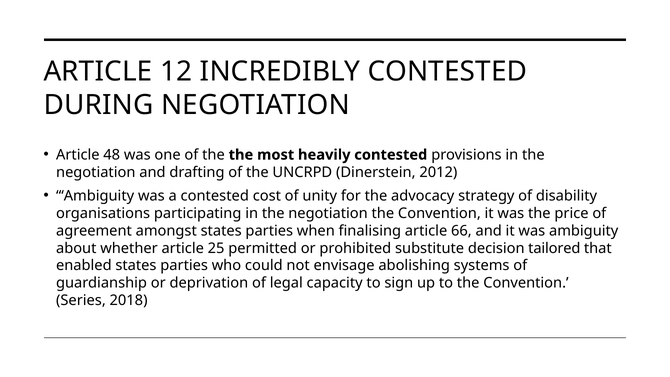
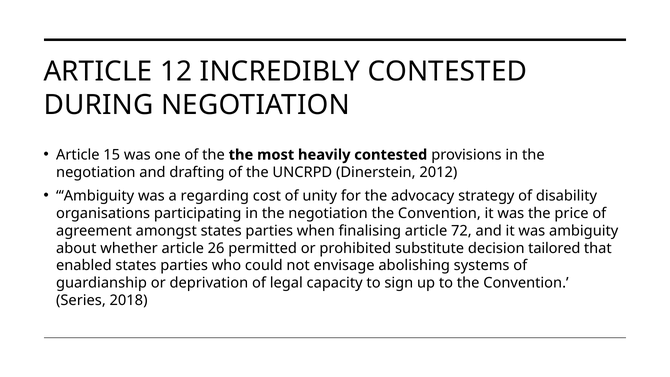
48: 48 -> 15
a contested: contested -> regarding
66: 66 -> 72
25: 25 -> 26
